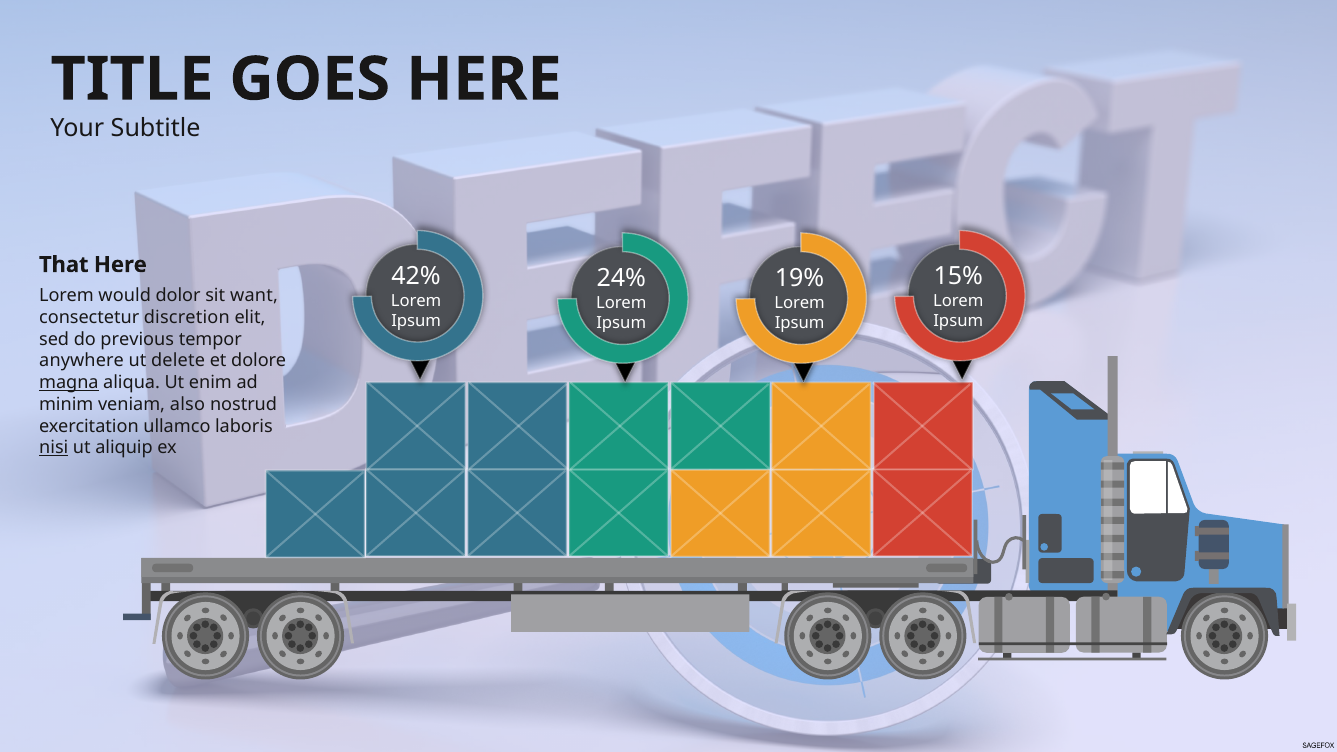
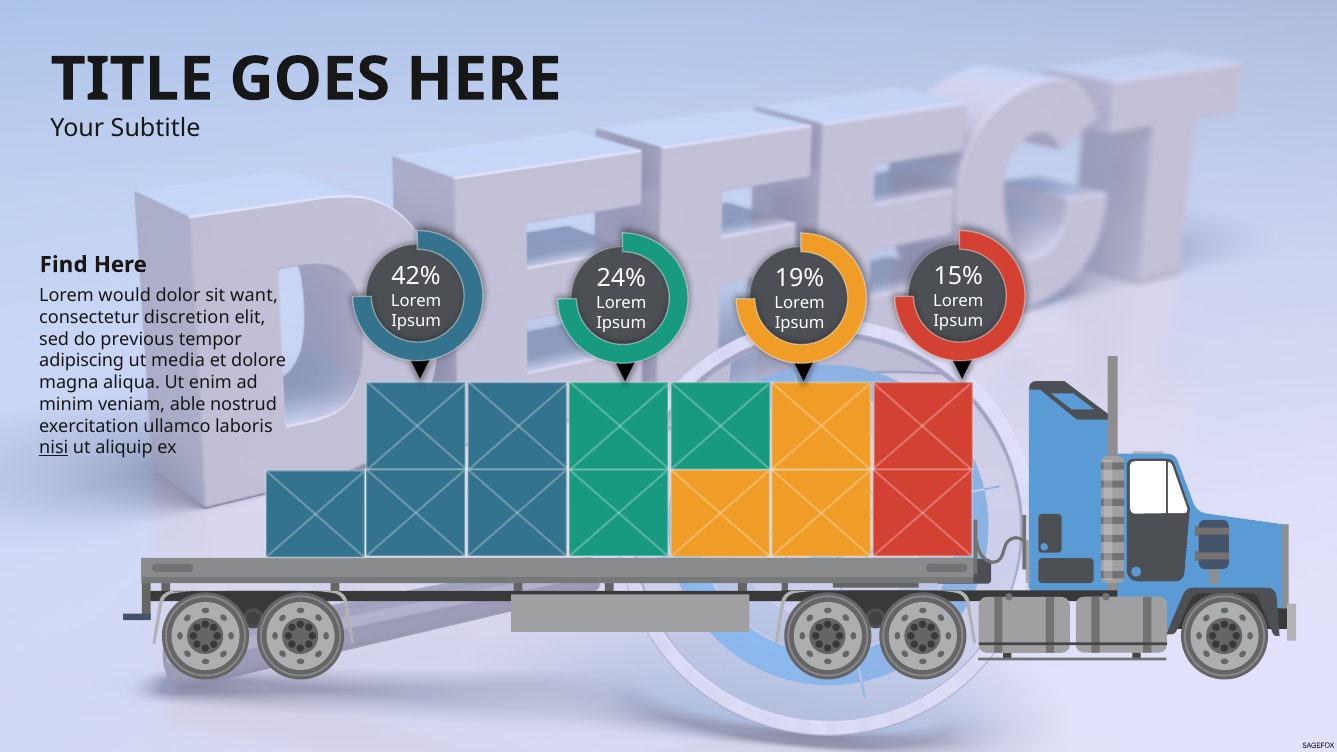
That: That -> Find
anywhere: anywhere -> adipiscing
delete: delete -> media
magna underline: present -> none
also: also -> able
